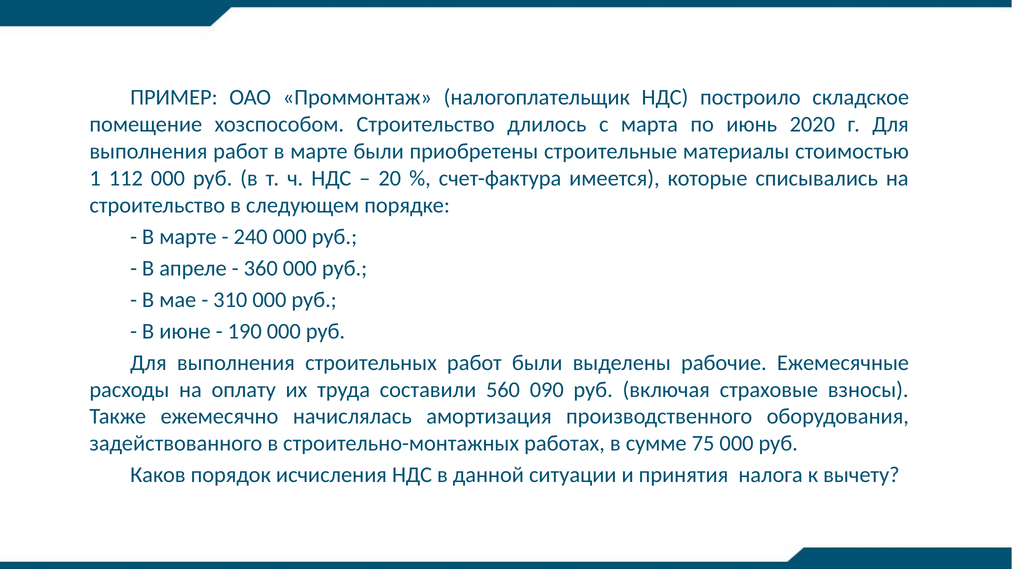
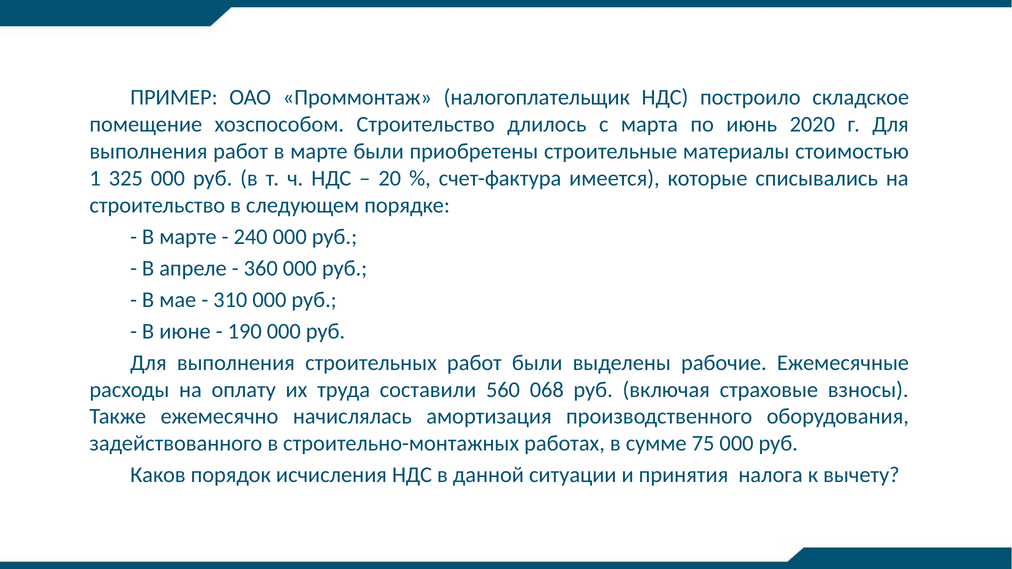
112: 112 -> 325
090: 090 -> 068
